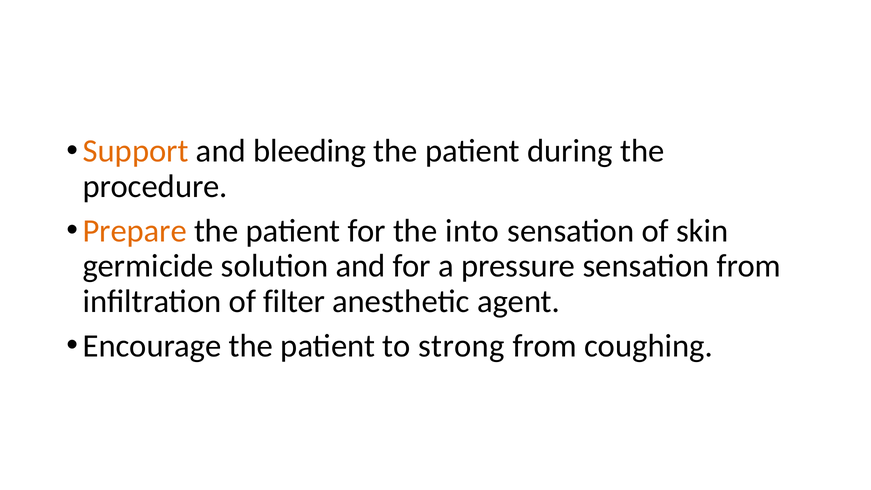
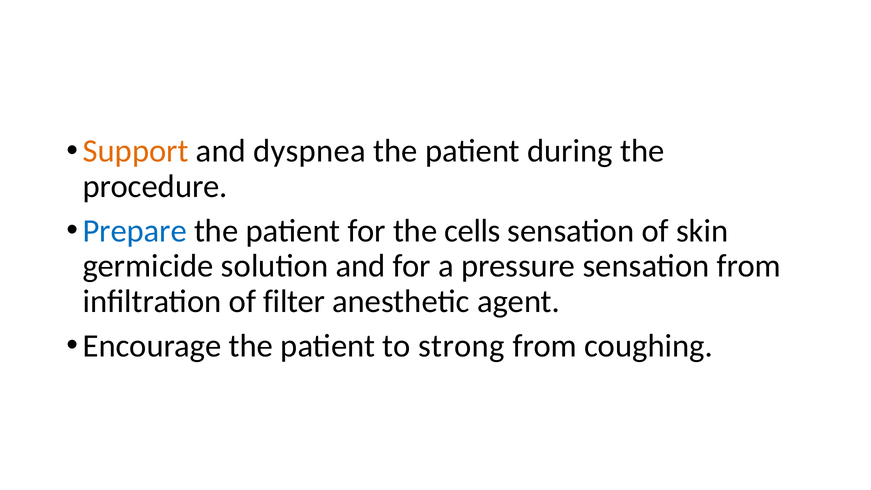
bleeding: bleeding -> dyspnea
Prepare colour: orange -> blue
into: into -> cells
